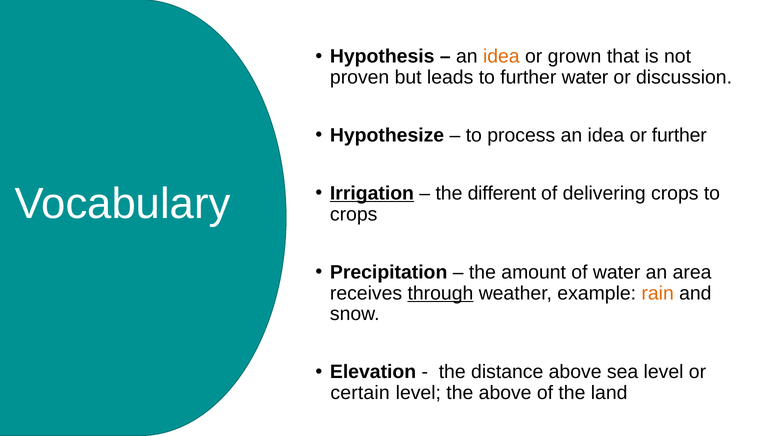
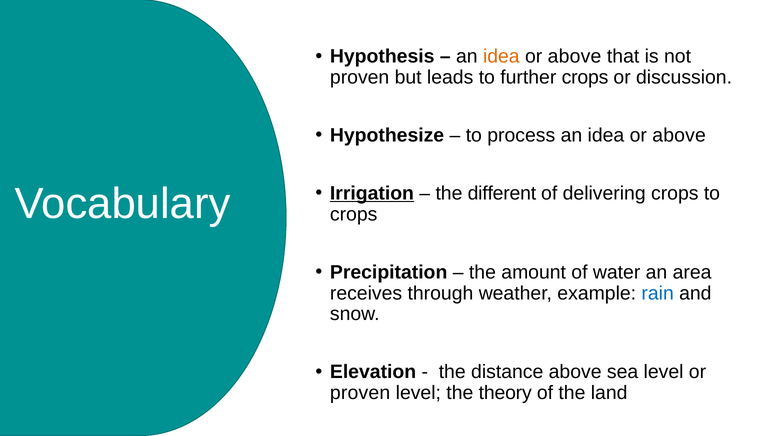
grown at (575, 56): grown -> above
further water: water -> crops
further at (679, 135): further -> above
through underline: present -> none
rain colour: orange -> blue
certain at (360, 393): certain -> proven
the above: above -> theory
